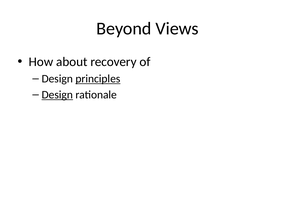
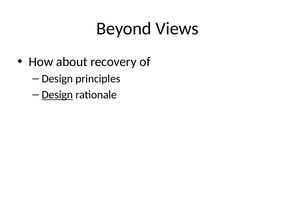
principles underline: present -> none
